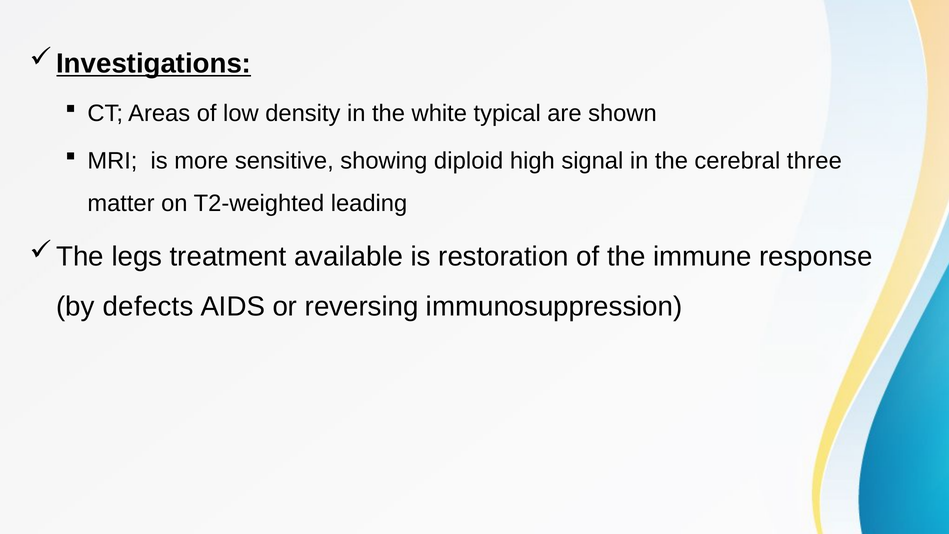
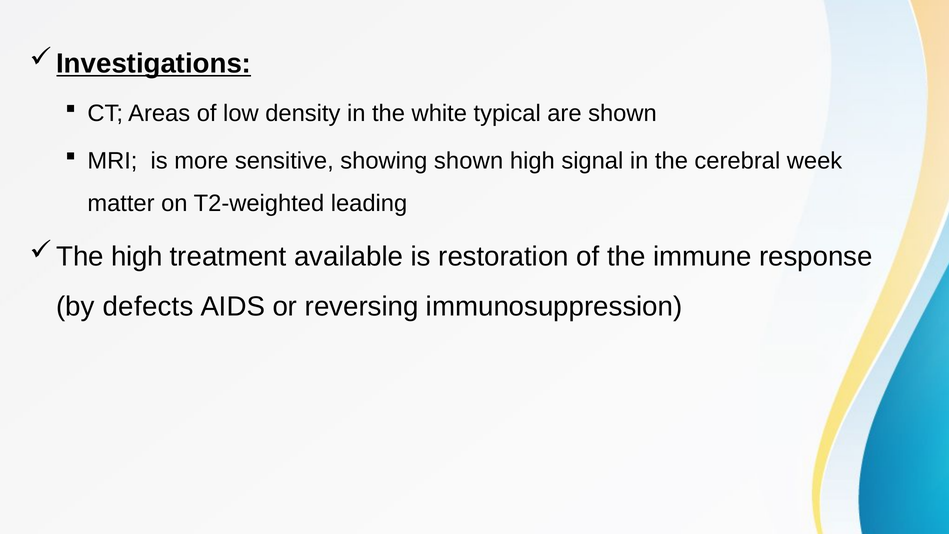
showing diploid: diploid -> shown
three: three -> week
legs at (137, 257): legs -> high
